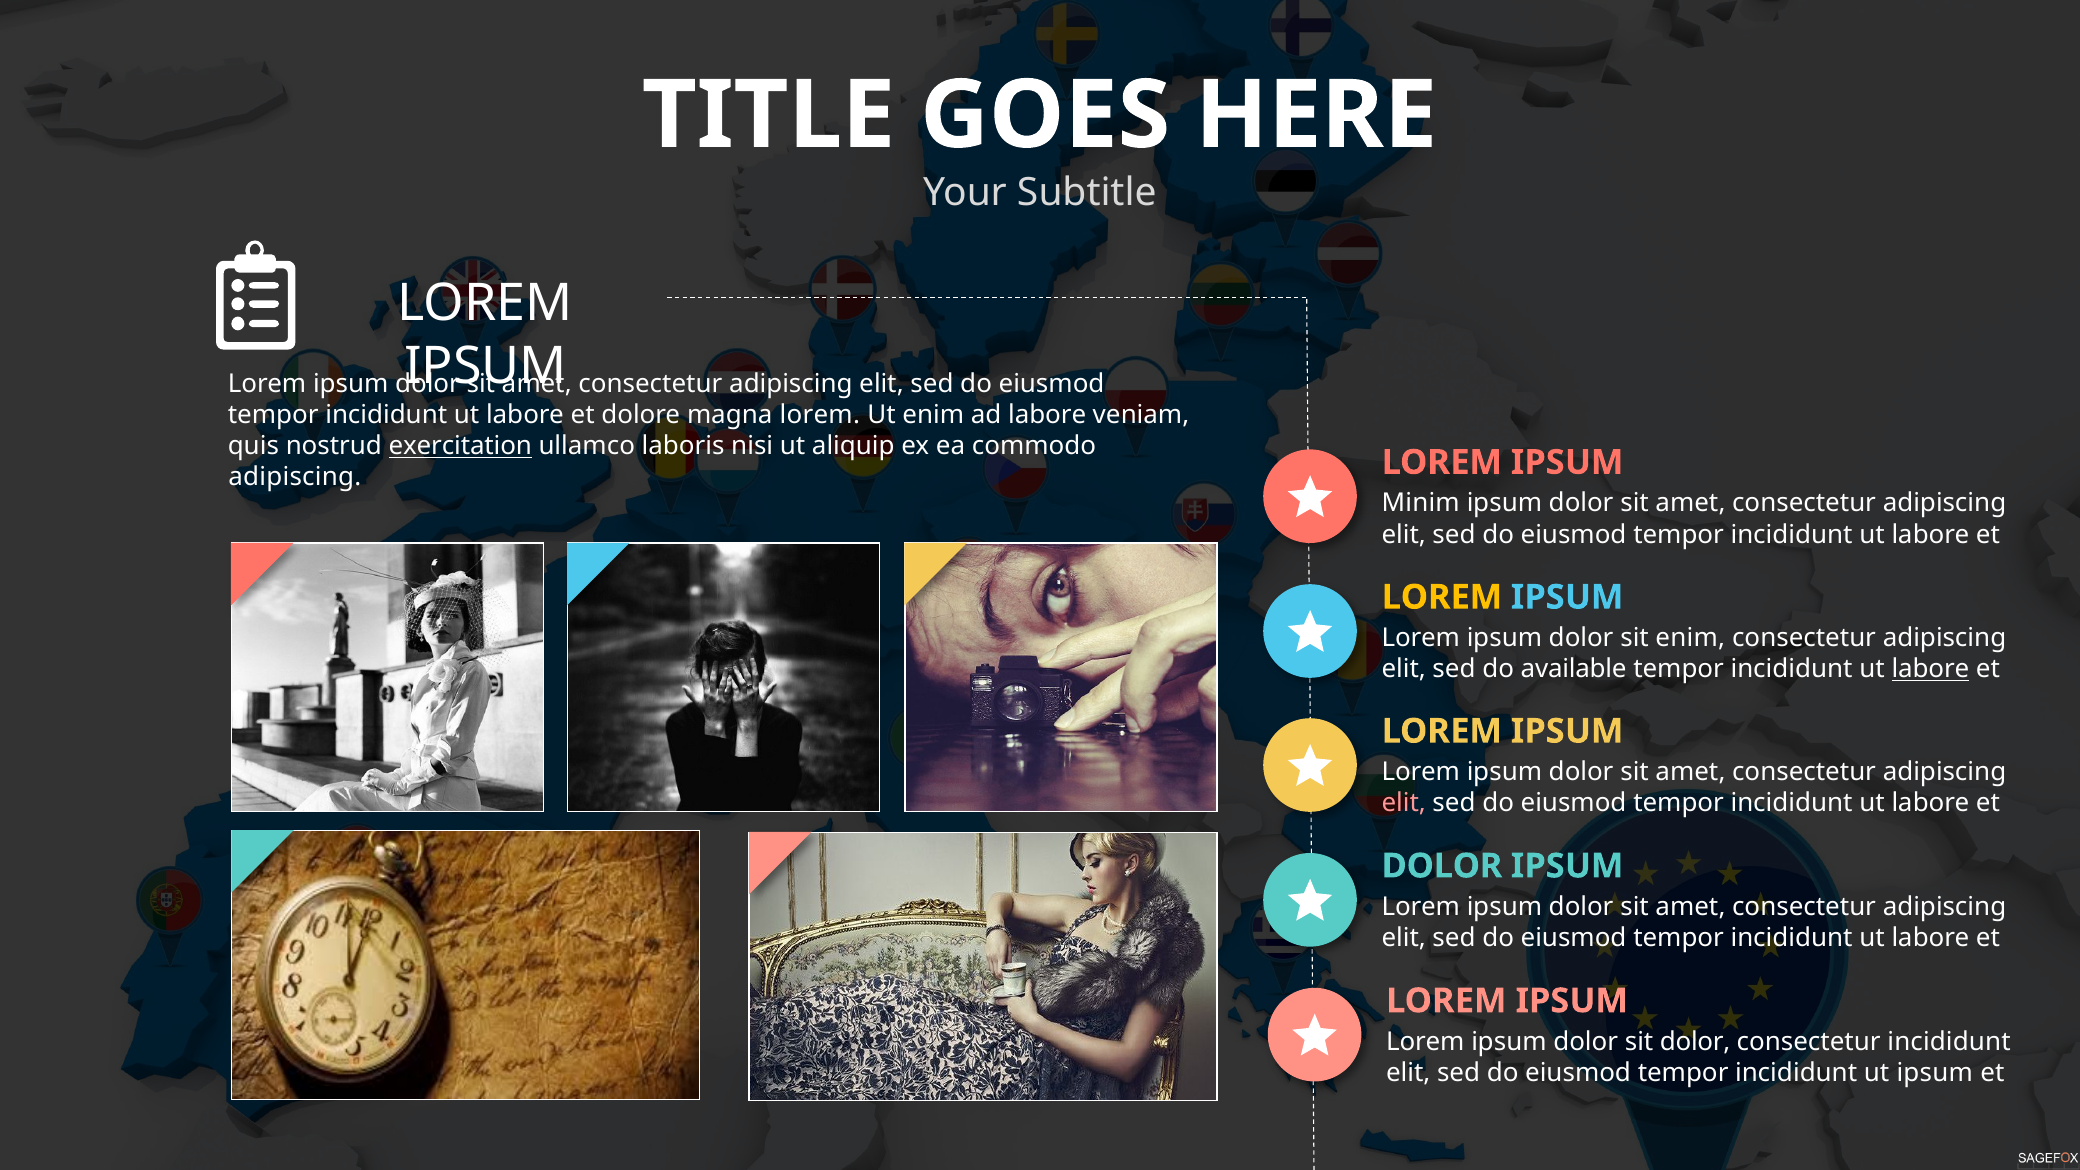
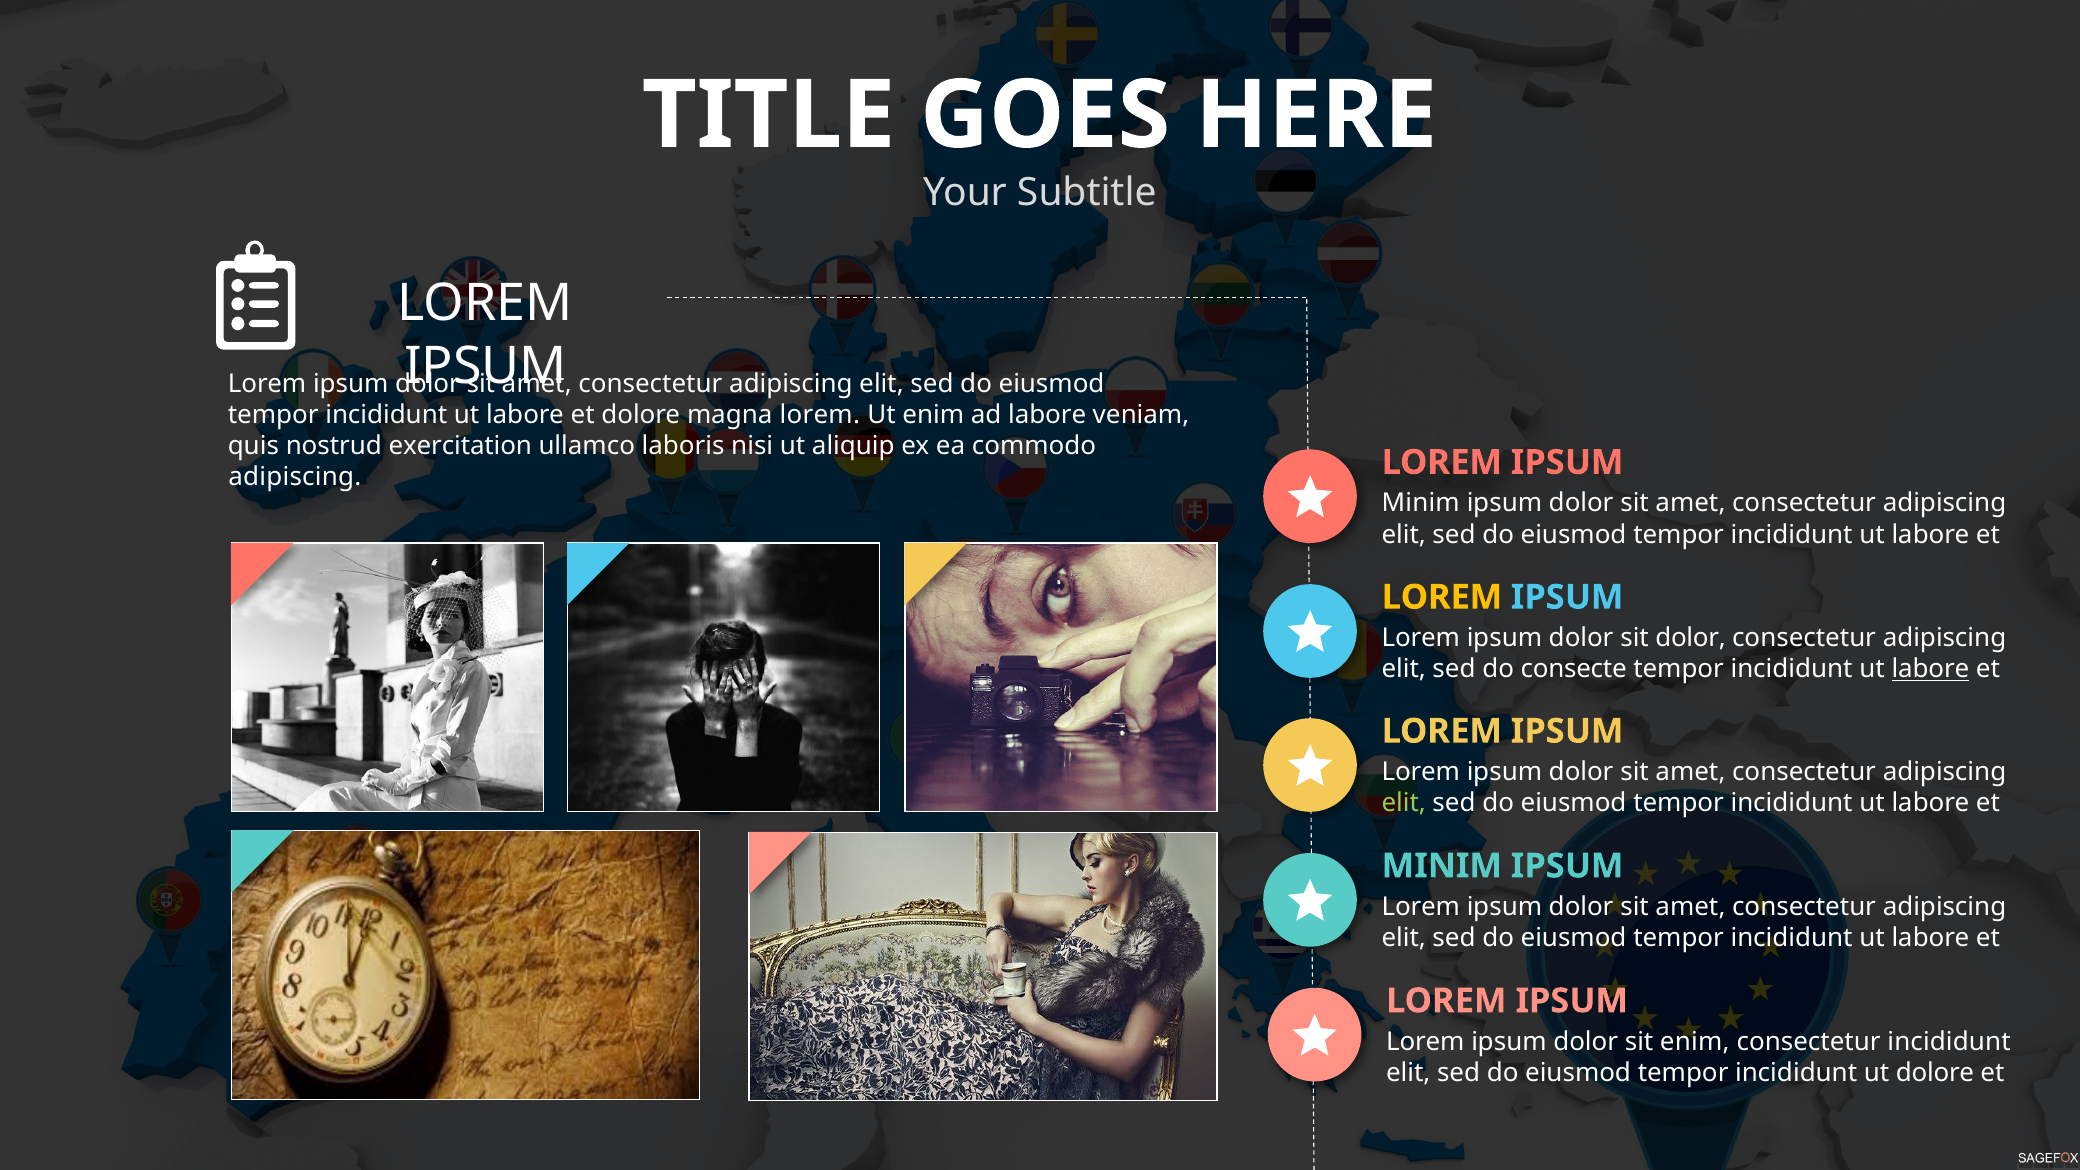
exercitation underline: present -> none
sit enim: enim -> dolor
available: available -> consecte
elit at (1404, 803) colour: pink -> light green
DOLOR at (1442, 866): DOLOR -> MINIM
sit dolor: dolor -> enim
ut ipsum: ipsum -> dolore
